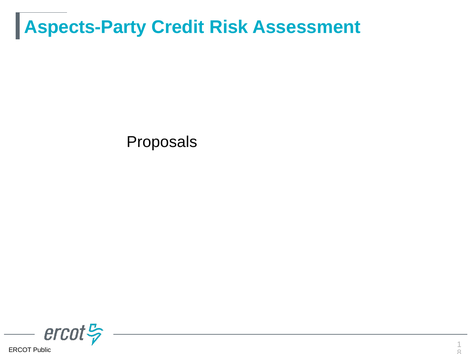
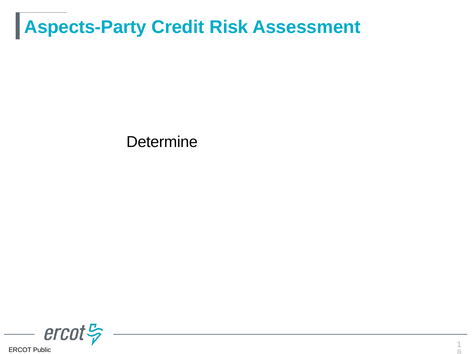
Proposals: Proposals -> Determine
